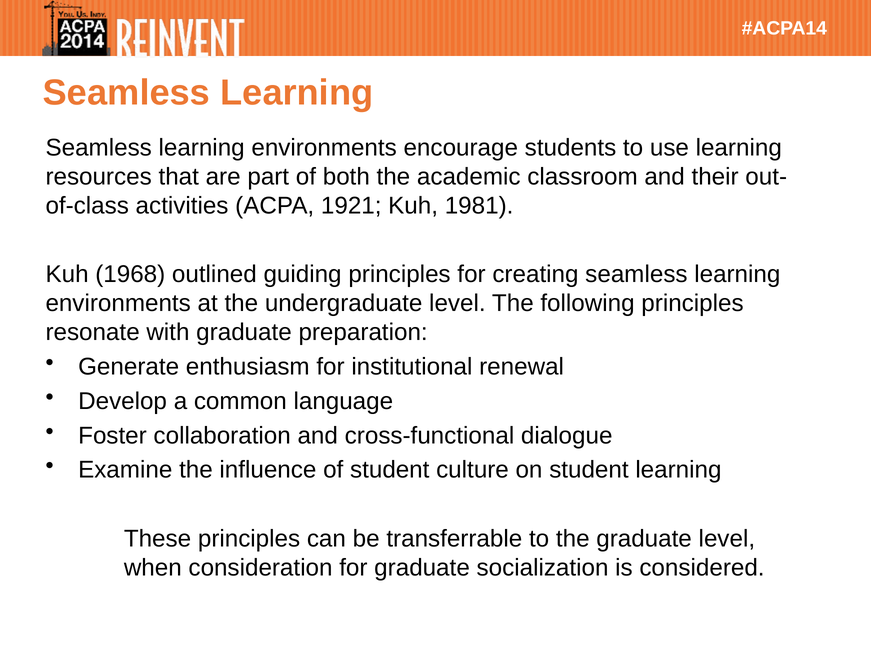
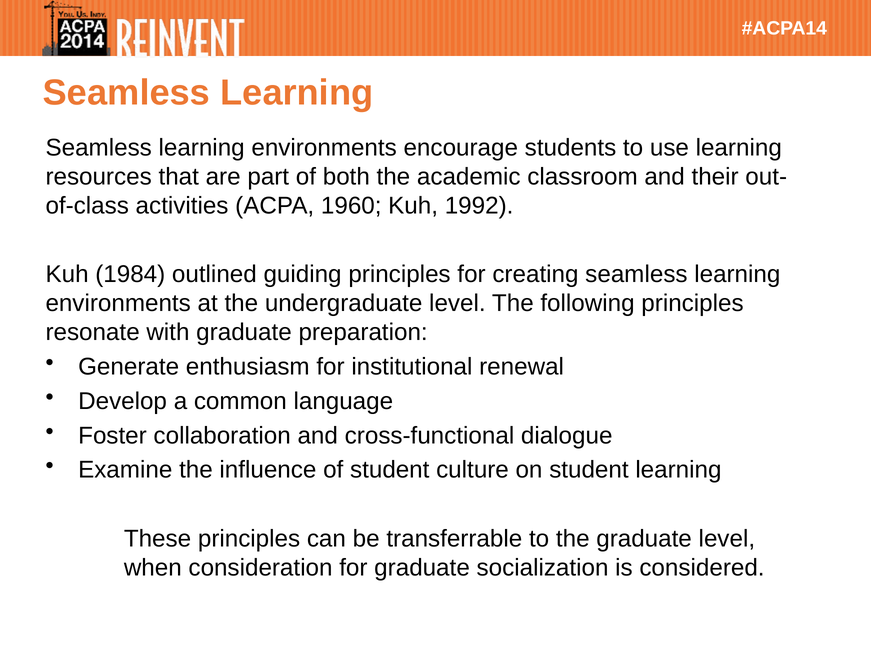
1921: 1921 -> 1960
1981: 1981 -> 1992
1968: 1968 -> 1984
